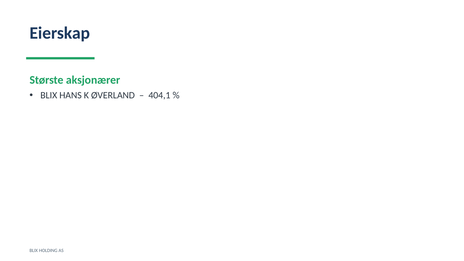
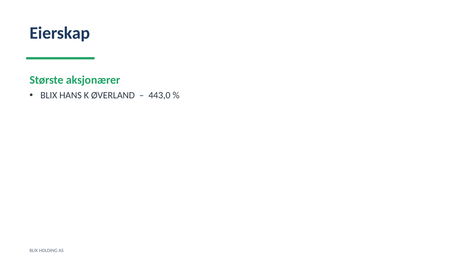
404,1: 404,1 -> 443,0
